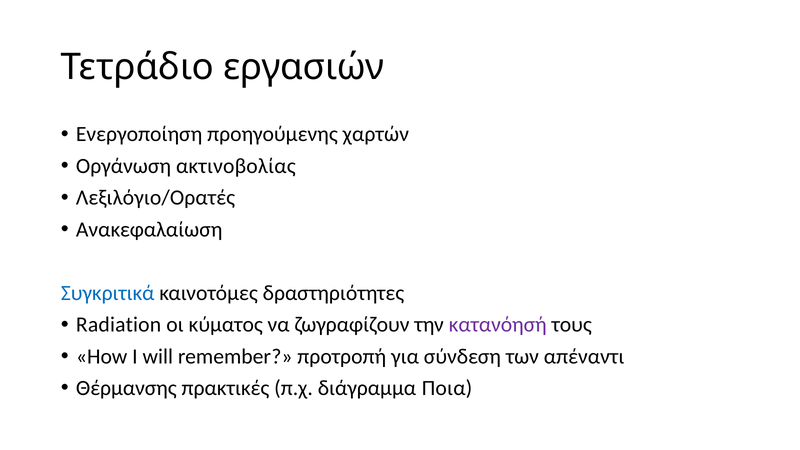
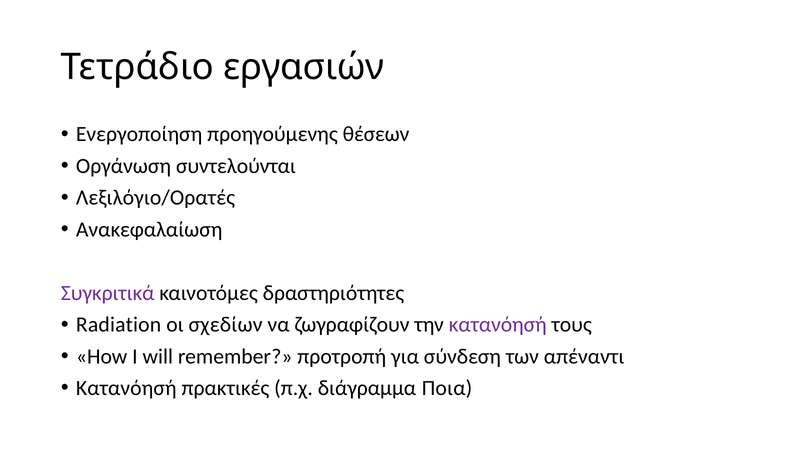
χαρτών: χαρτών -> θέσεων
ακτινοβολίας: ακτινοβολίας -> συντελούνται
Συγκριτικά colour: blue -> purple
κύματος: κύματος -> σχεδίων
Θέρμανσης at (126, 388): Θέρμανσης -> Κατανόησή
